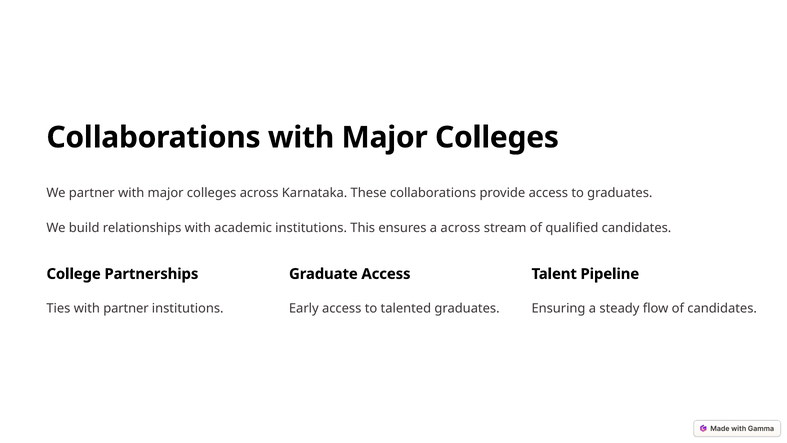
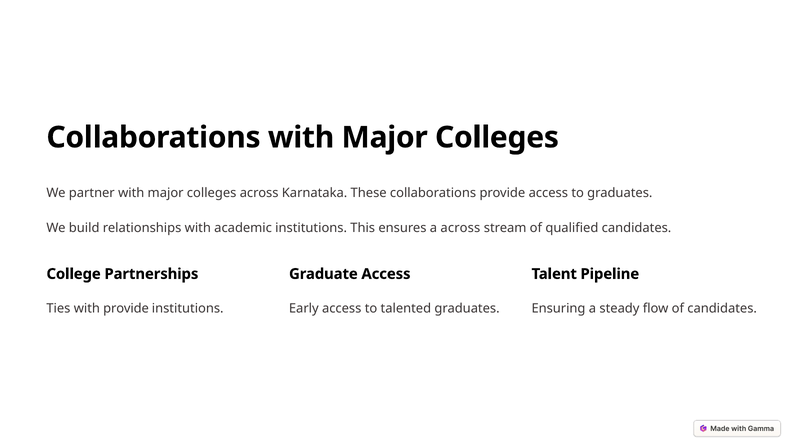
with partner: partner -> provide
